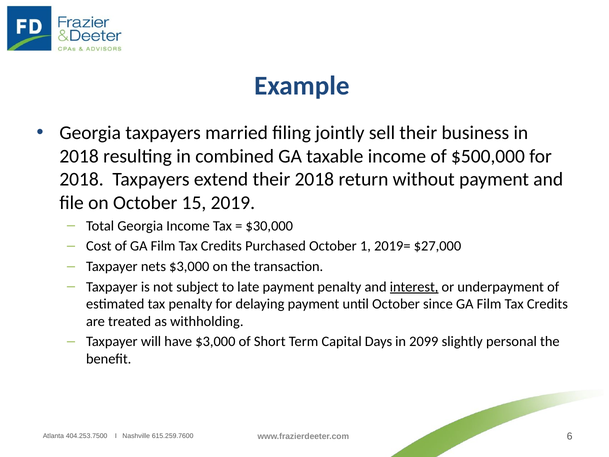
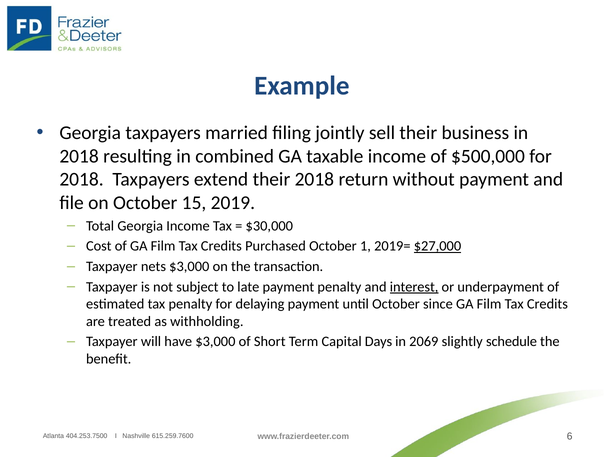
$27,000 underline: none -> present
2099: 2099 -> 2069
personal: personal -> schedule
